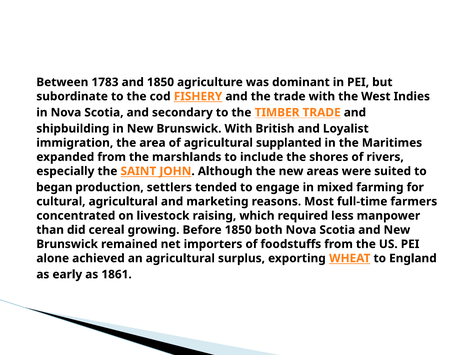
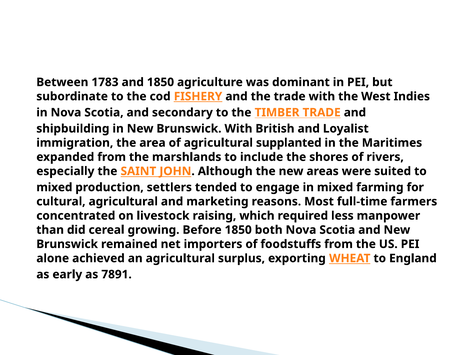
began at (54, 188): began -> mixed
1861: 1861 -> 7891
